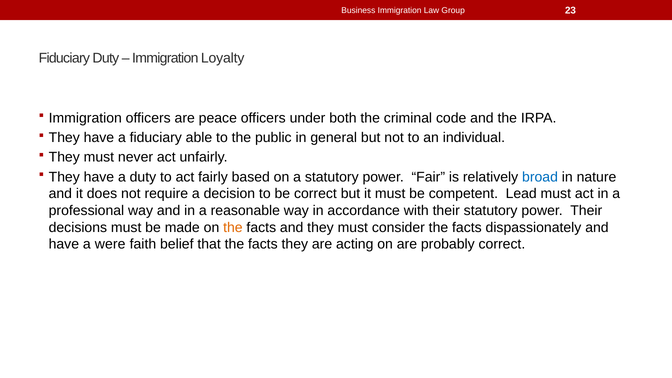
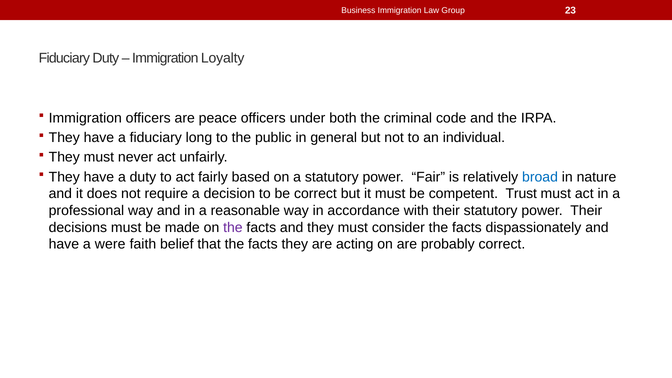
able: able -> long
Lead: Lead -> Trust
the at (233, 227) colour: orange -> purple
